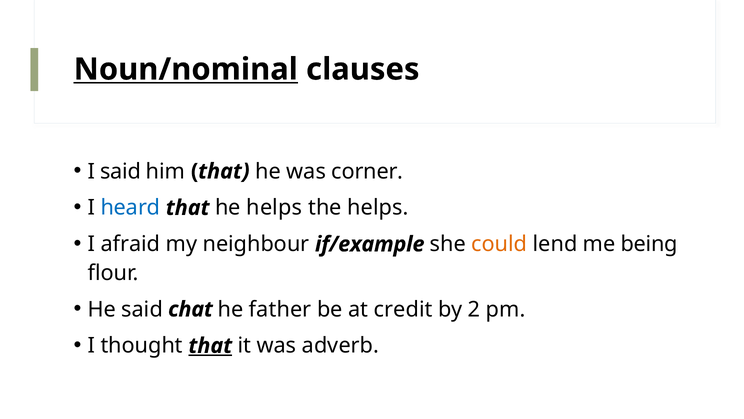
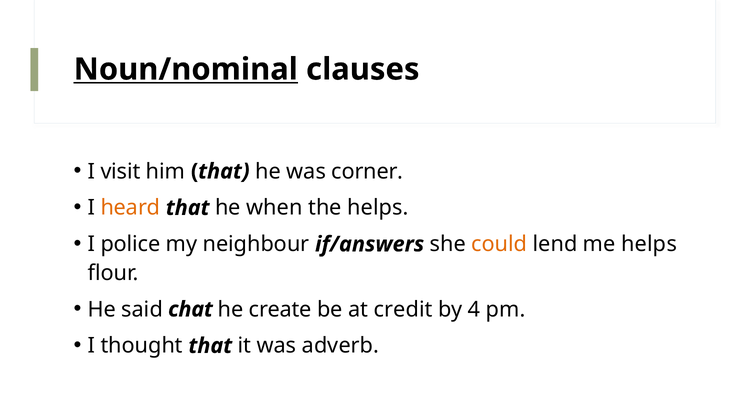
I said: said -> visit
heard colour: blue -> orange
he helps: helps -> when
afraid: afraid -> police
if/example: if/example -> if/answers
me being: being -> helps
father: father -> create
2: 2 -> 4
that at (210, 345) underline: present -> none
